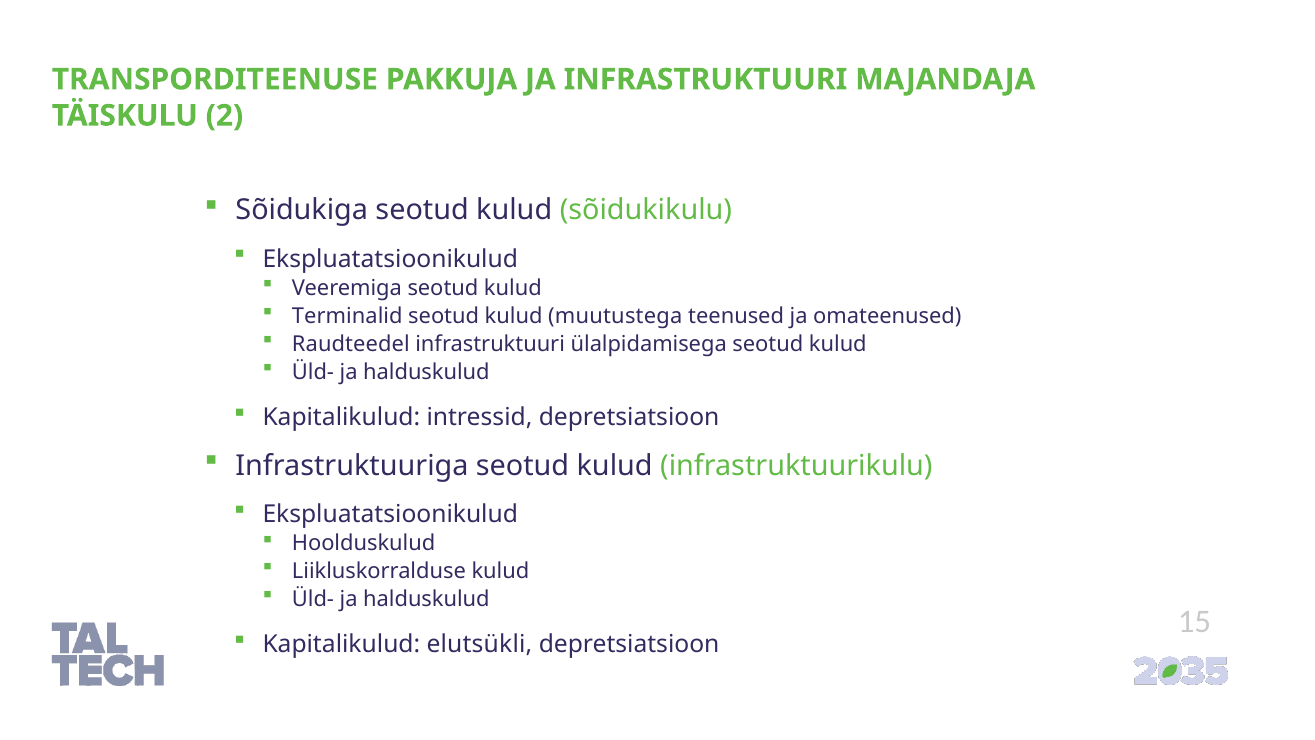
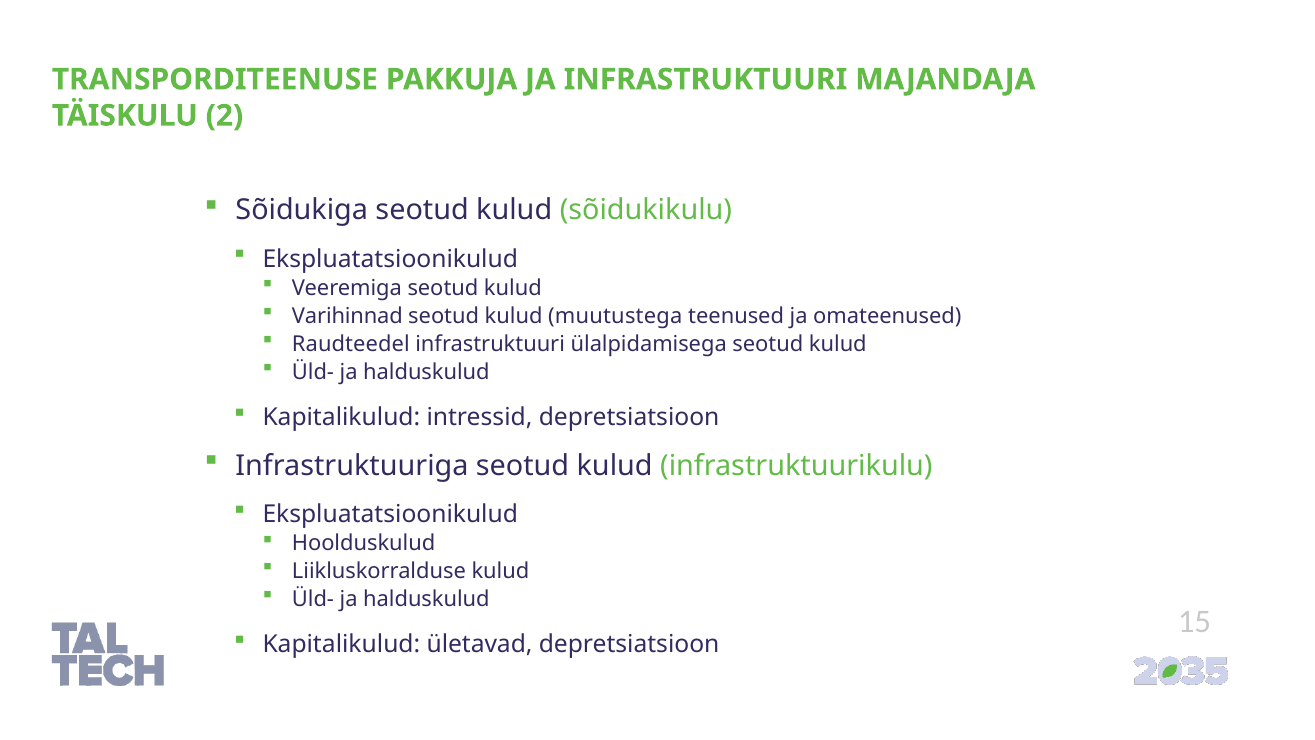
Terminalid: Terminalid -> Varihinnad
elutsükli: elutsükli -> ületavad
